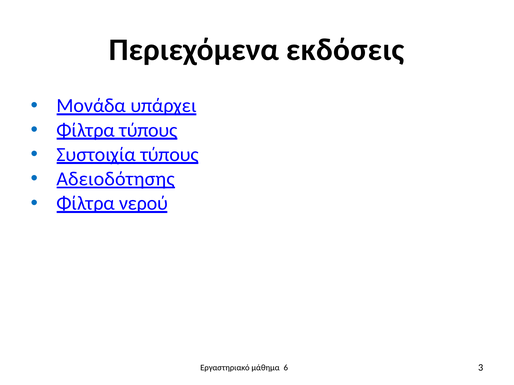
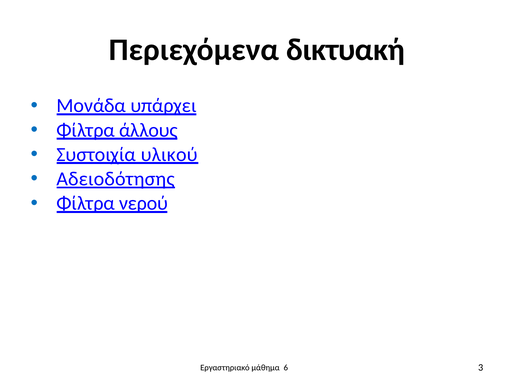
εκδόσεις: εκδόσεις -> δικτυακή
Φίλτρα τύπους: τύπους -> άλλους
Συστοιχία τύπους: τύπους -> υλικού
